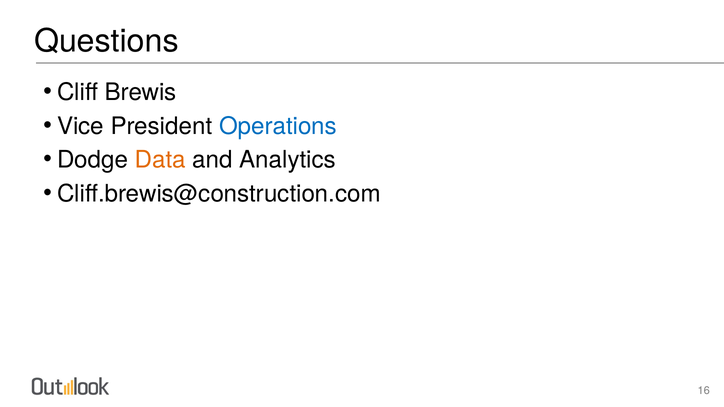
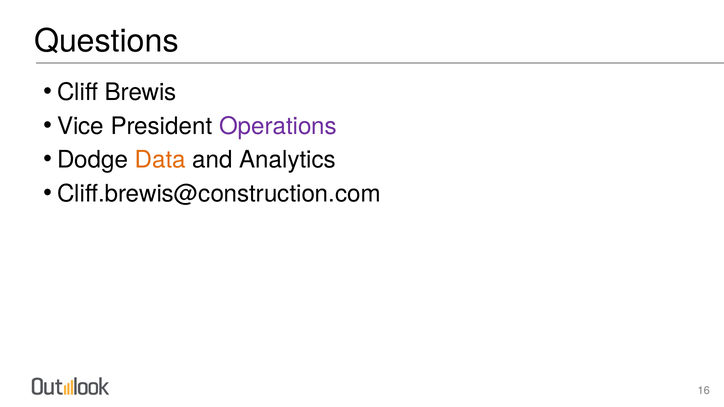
Operations colour: blue -> purple
